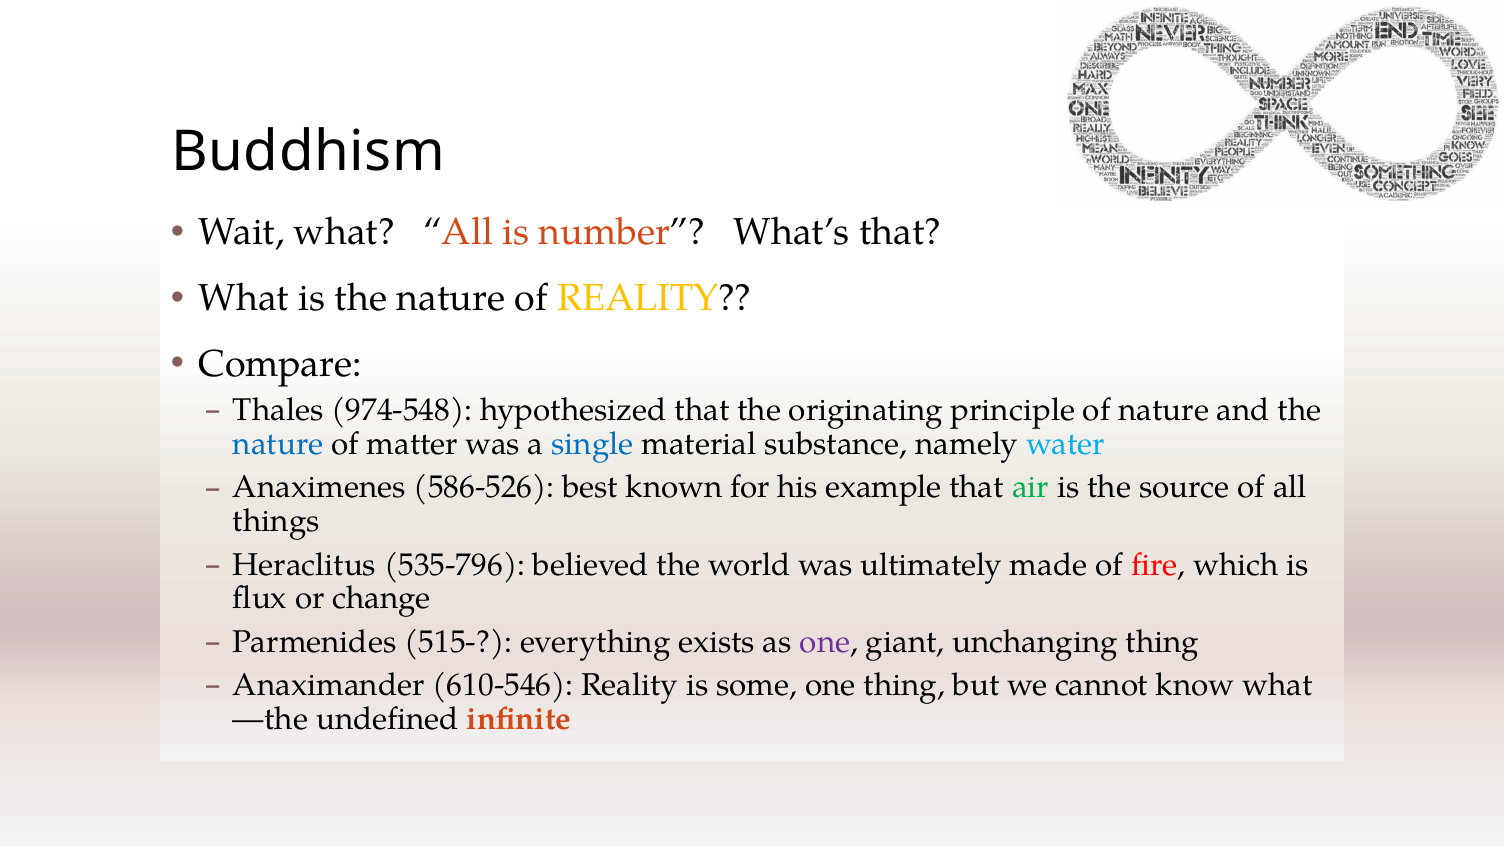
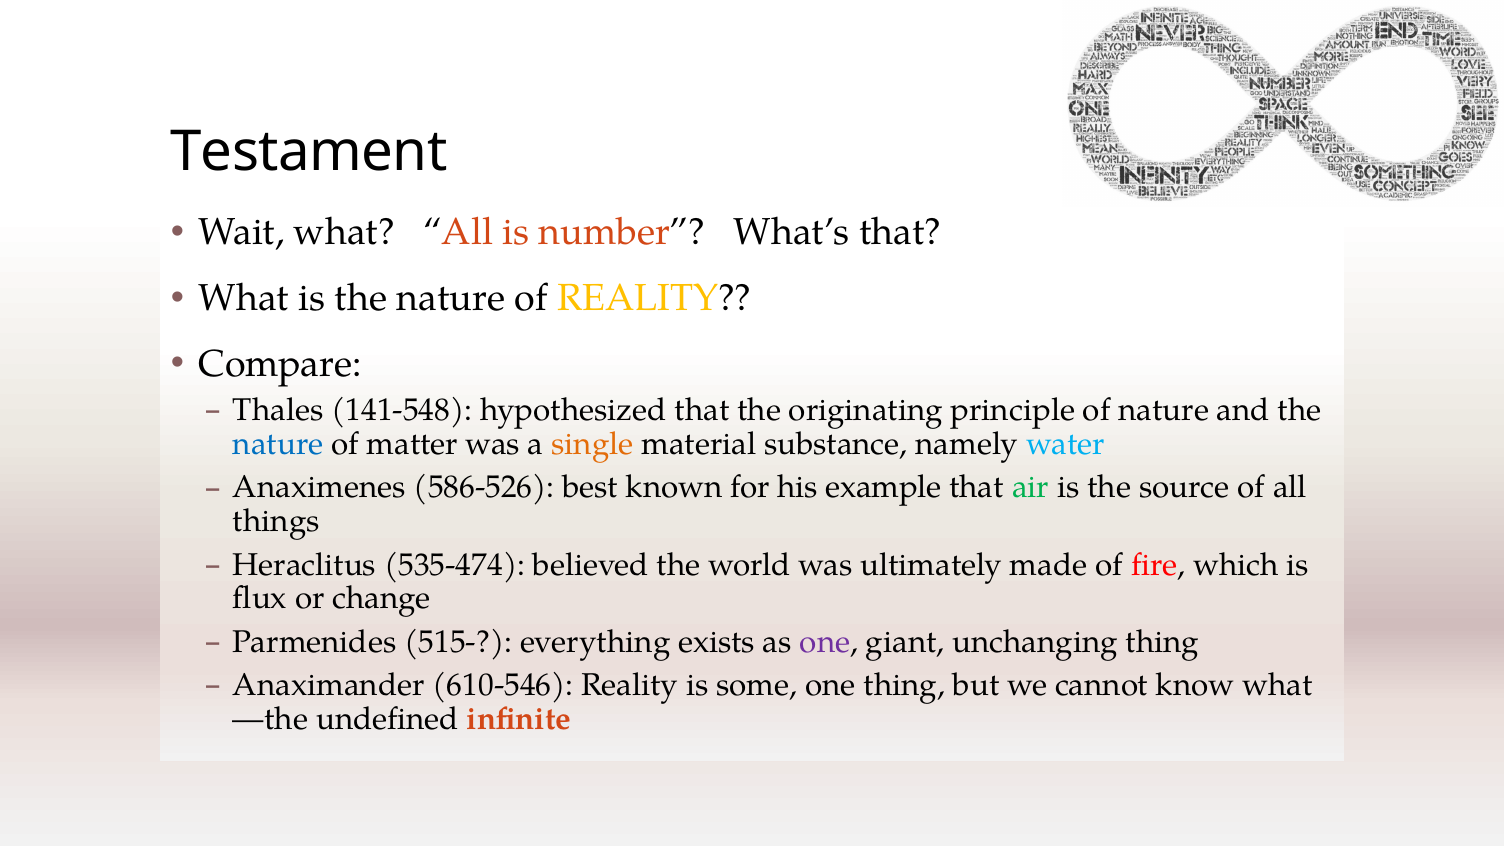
Buddhism: Buddhism -> Testament
974-548: 974-548 -> 141-548
single colour: blue -> orange
535-796: 535-796 -> 535-474
